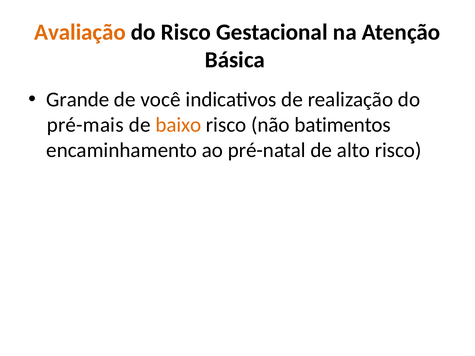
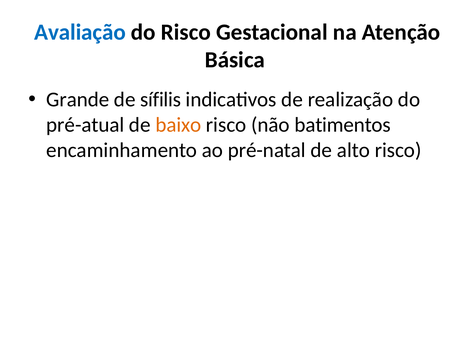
Avaliação colour: orange -> blue
você: você -> sífilis
pré-mais: pré-mais -> pré-atual
